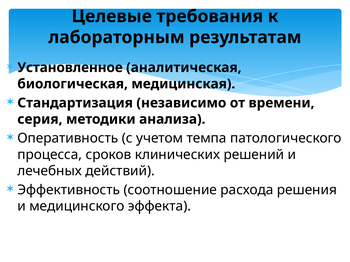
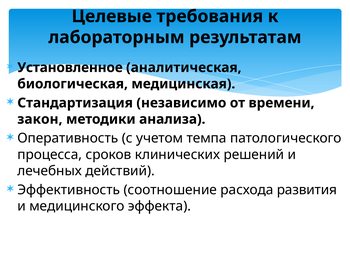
серия: серия -> закон
решения: решения -> развития
